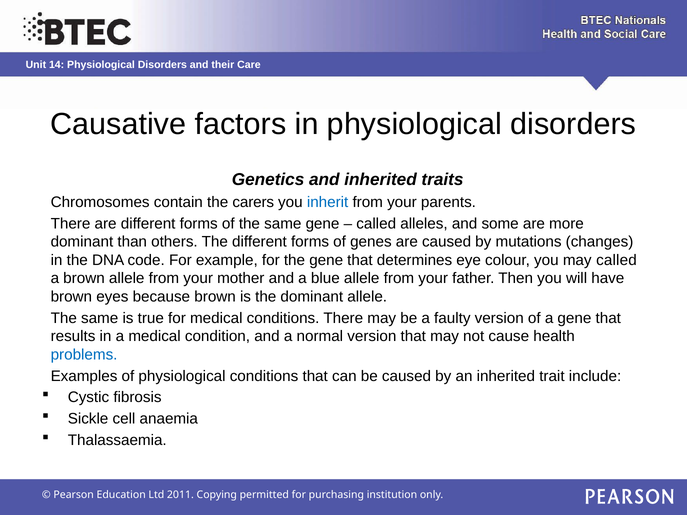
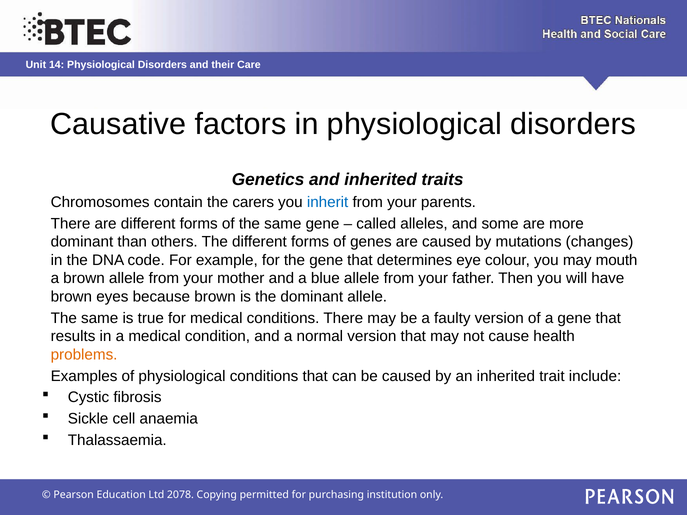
may called: called -> mouth
problems colour: blue -> orange
2011: 2011 -> 2078
